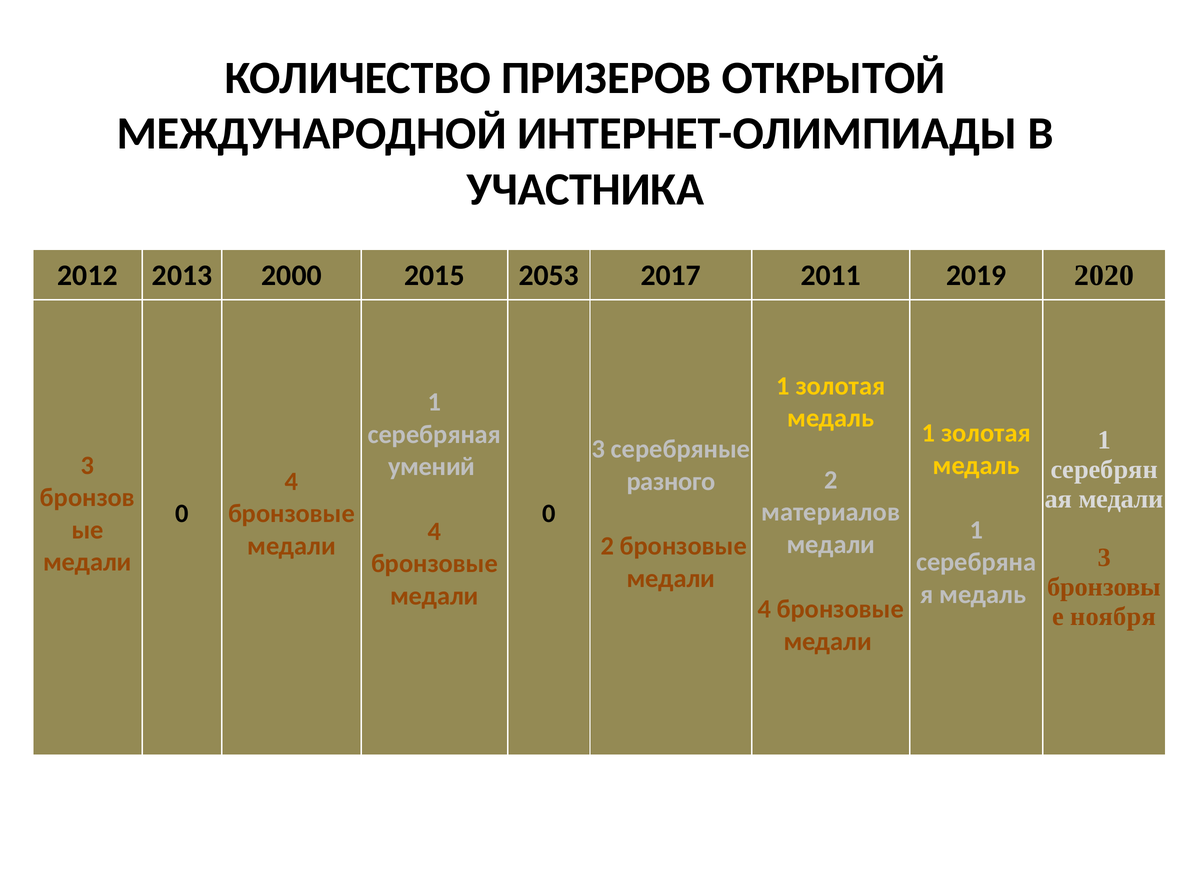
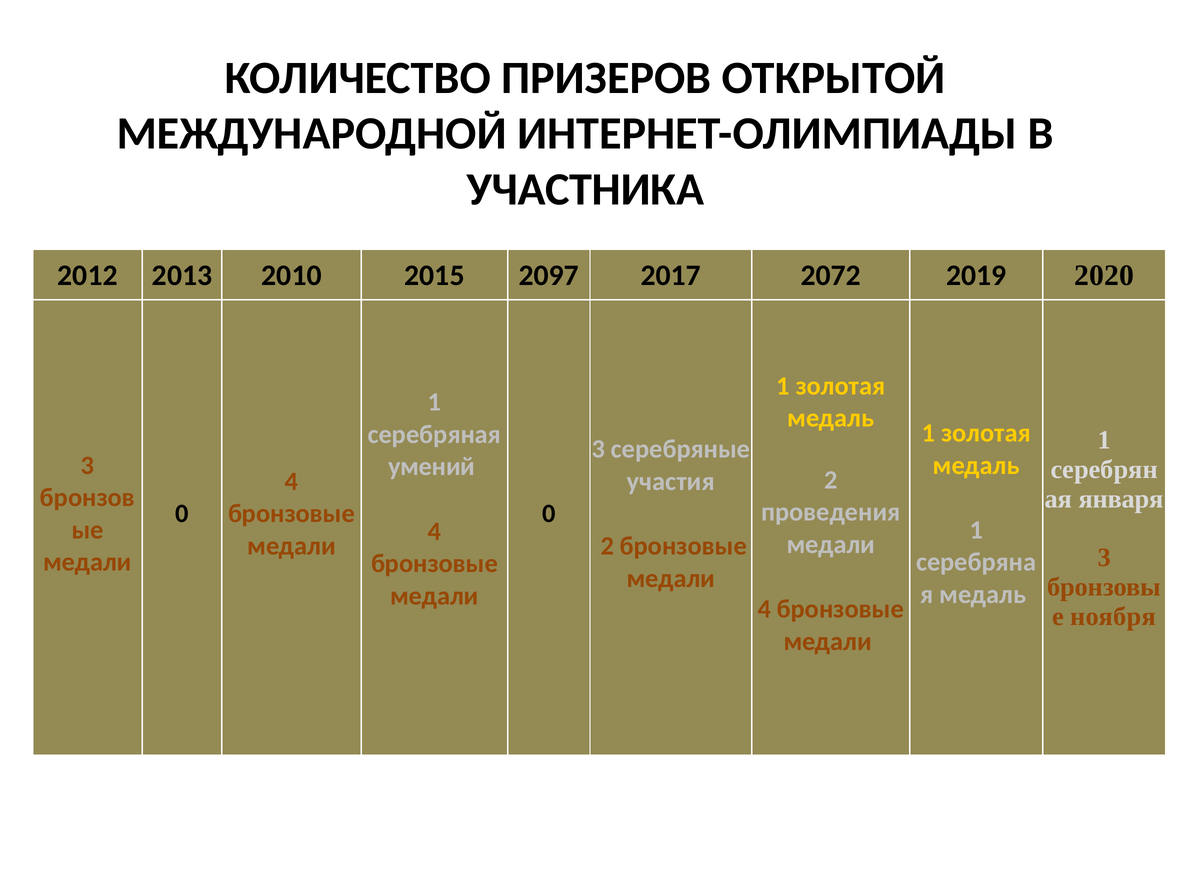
2000: 2000 -> 2010
2053: 2053 -> 2097
2011: 2011 -> 2072
разного: разного -> участия
медали at (1121, 499): медали -> января
материалов: материалов -> проведения
